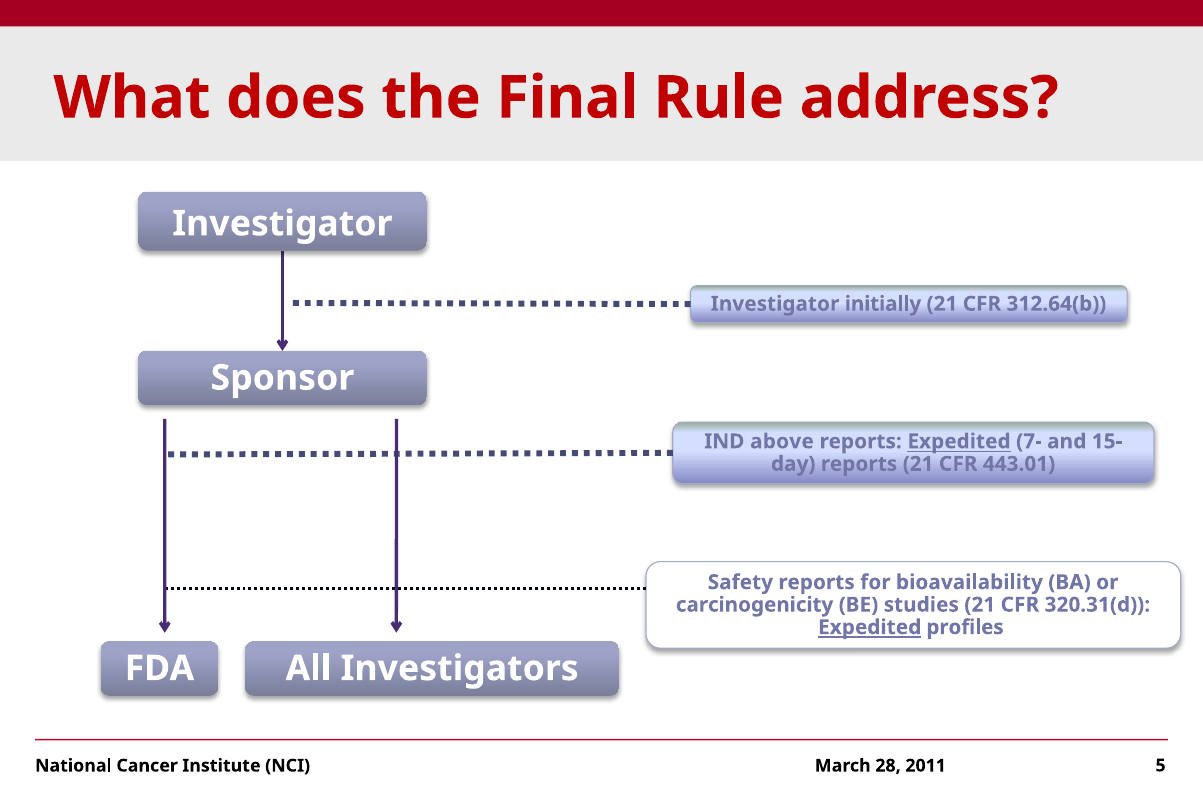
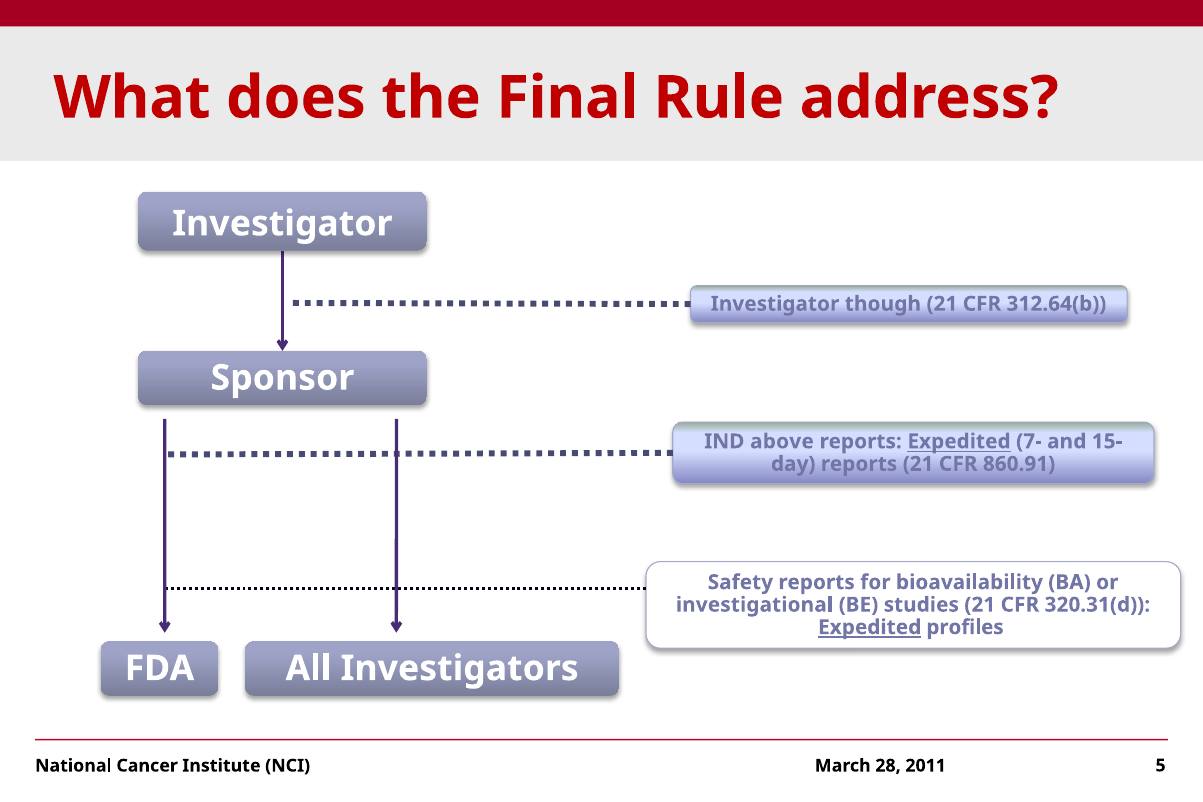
initially: initially -> though
443.01: 443.01 -> 860.91
carcinogenicity: carcinogenicity -> investigational
